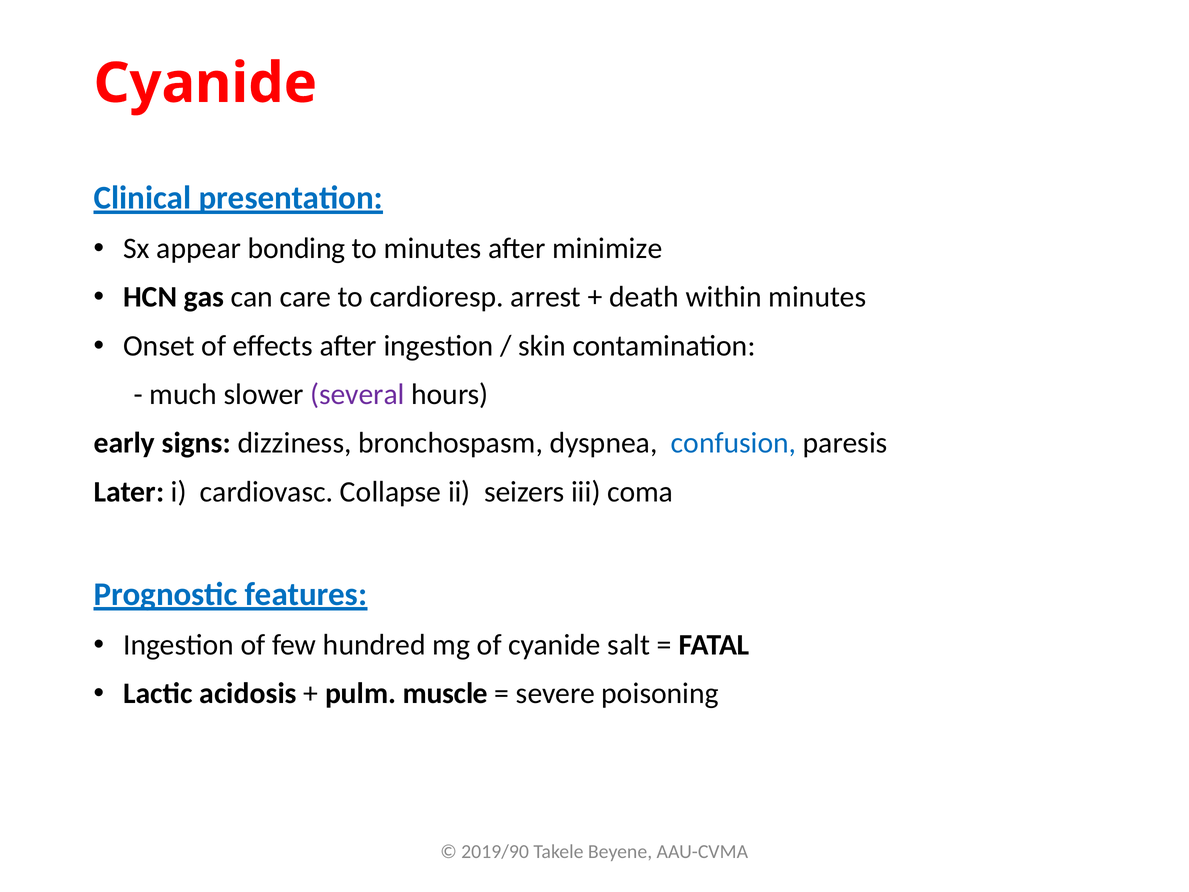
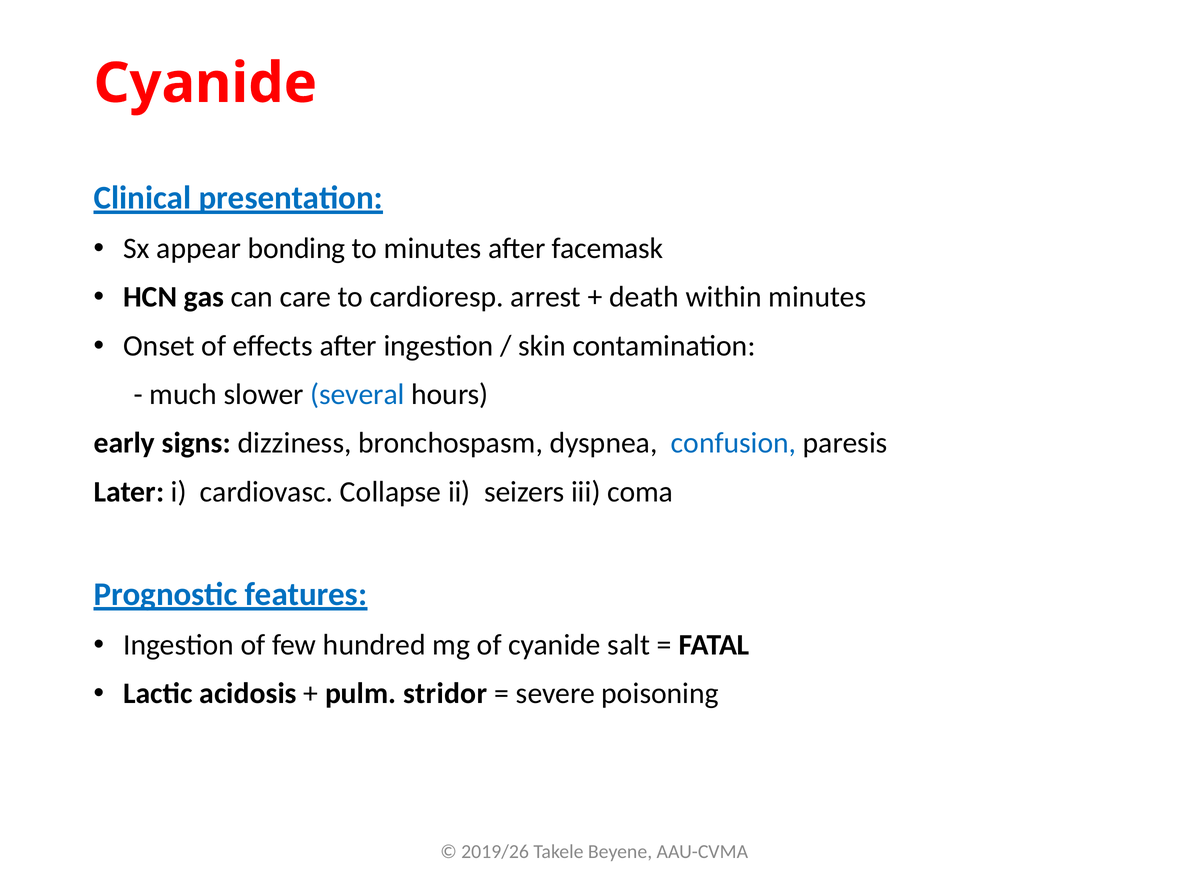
minimize: minimize -> facemask
several colour: purple -> blue
muscle: muscle -> stridor
2019/90: 2019/90 -> 2019/26
